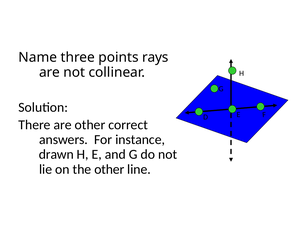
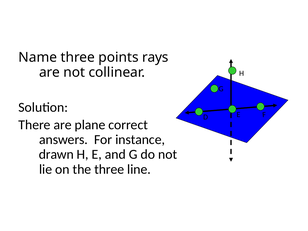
are other: other -> plane
the other: other -> three
